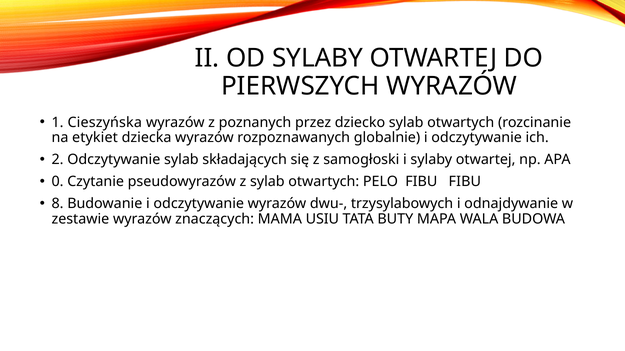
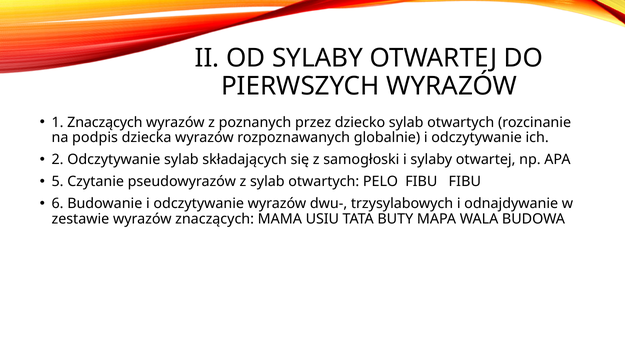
1 Cieszyńska: Cieszyńska -> Znaczących
etykiet: etykiet -> podpis
0: 0 -> 5
8: 8 -> 6
